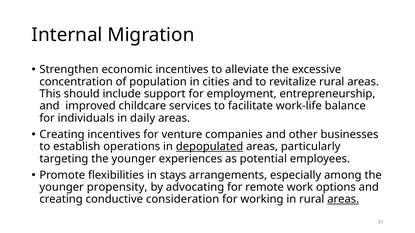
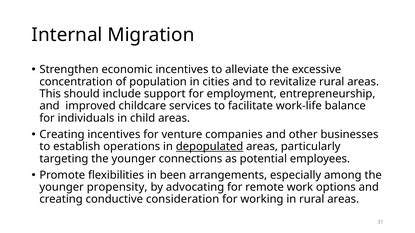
daily: daily -> child
experiences: experiences -> connections
stays: stays -> been
areas at (343, 200) underline: present -> none
